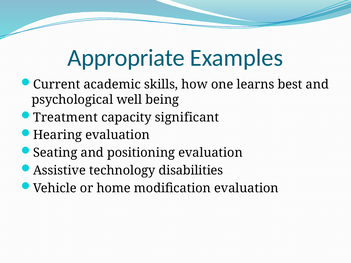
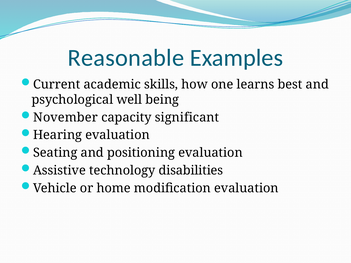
Appropriate: Appropriate -> Reasonable
Treatment: Treatment -> November
